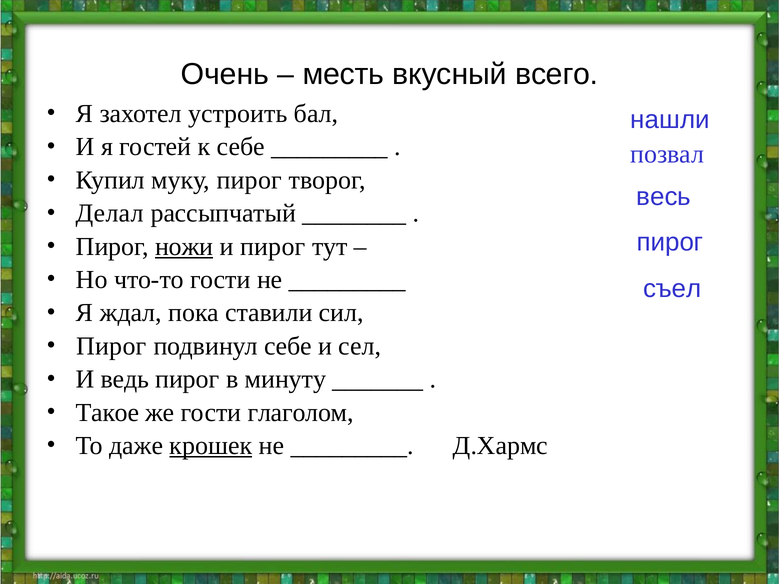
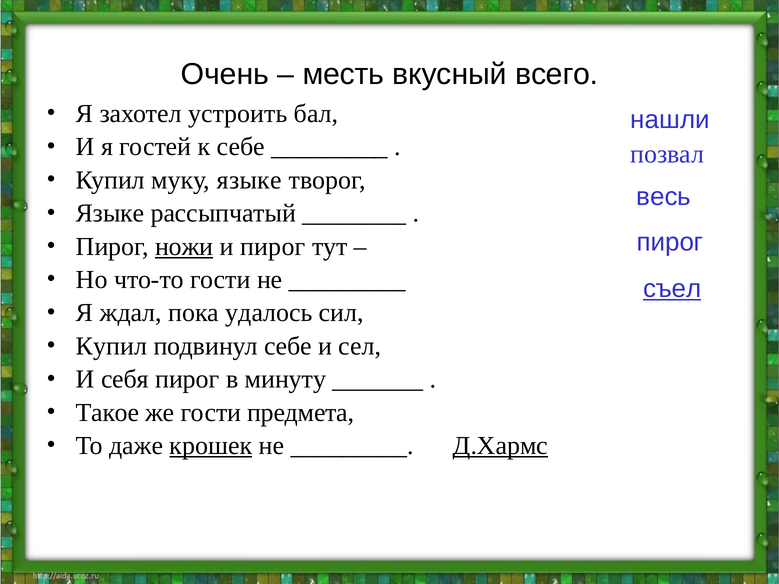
муку пирог: пирог -> языке
Делал at (110, 213): Делал -> Языке
съел underline: none -> present
ставили: ставили -> удалось
Пирог at (111, 346): Пирог -> Купил
ведь: ведь -> себя
глаголом: глаголом -> предмета
Д.Хармс underline: none -> present
